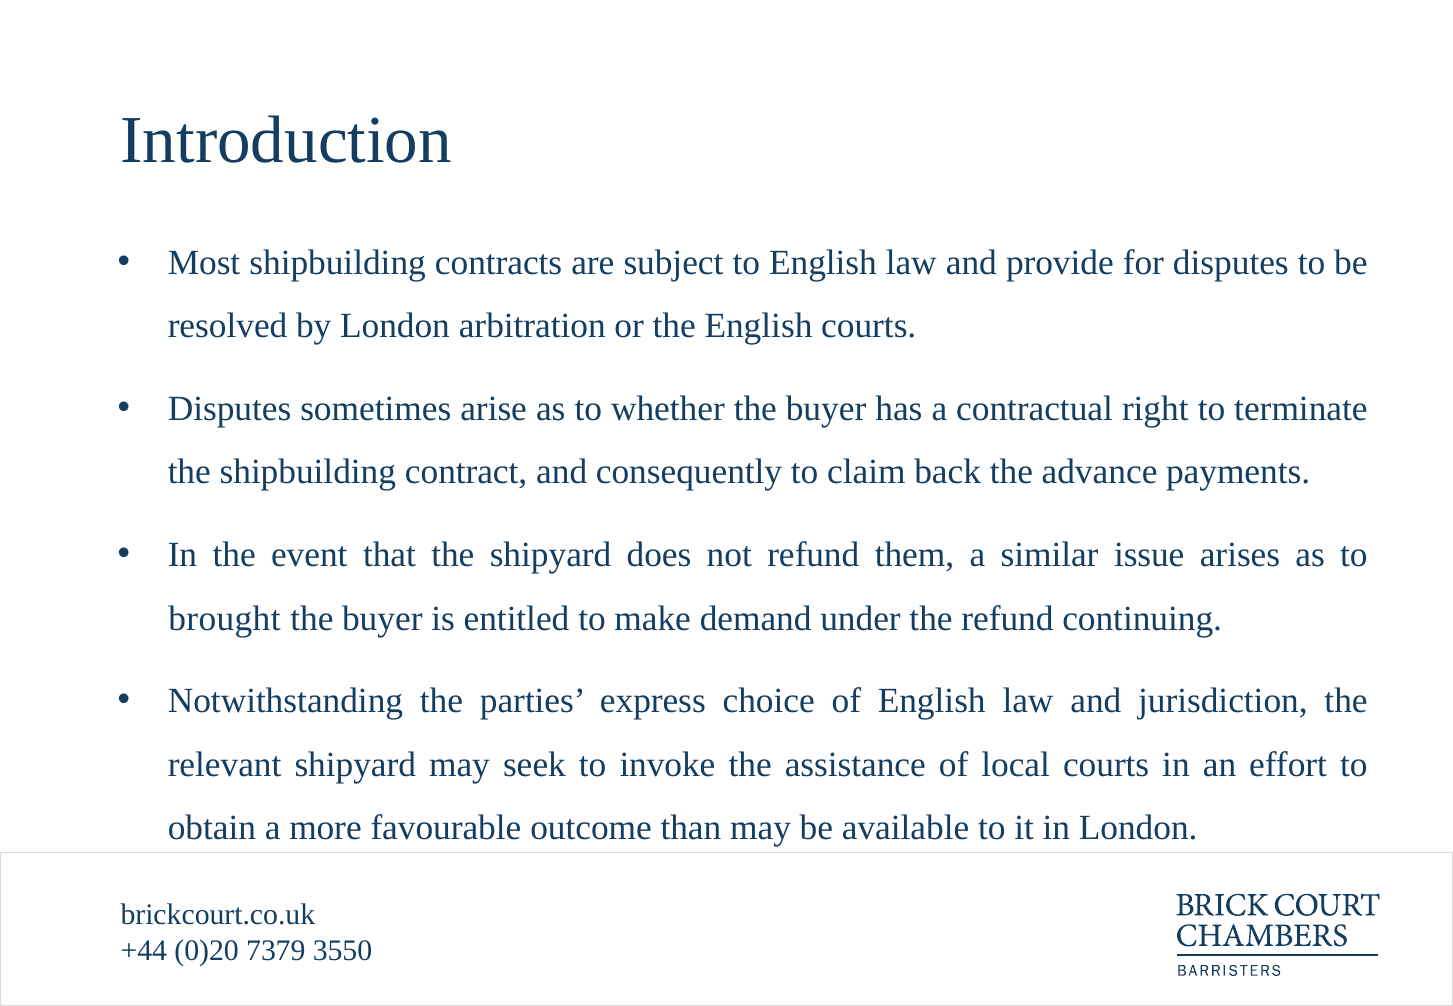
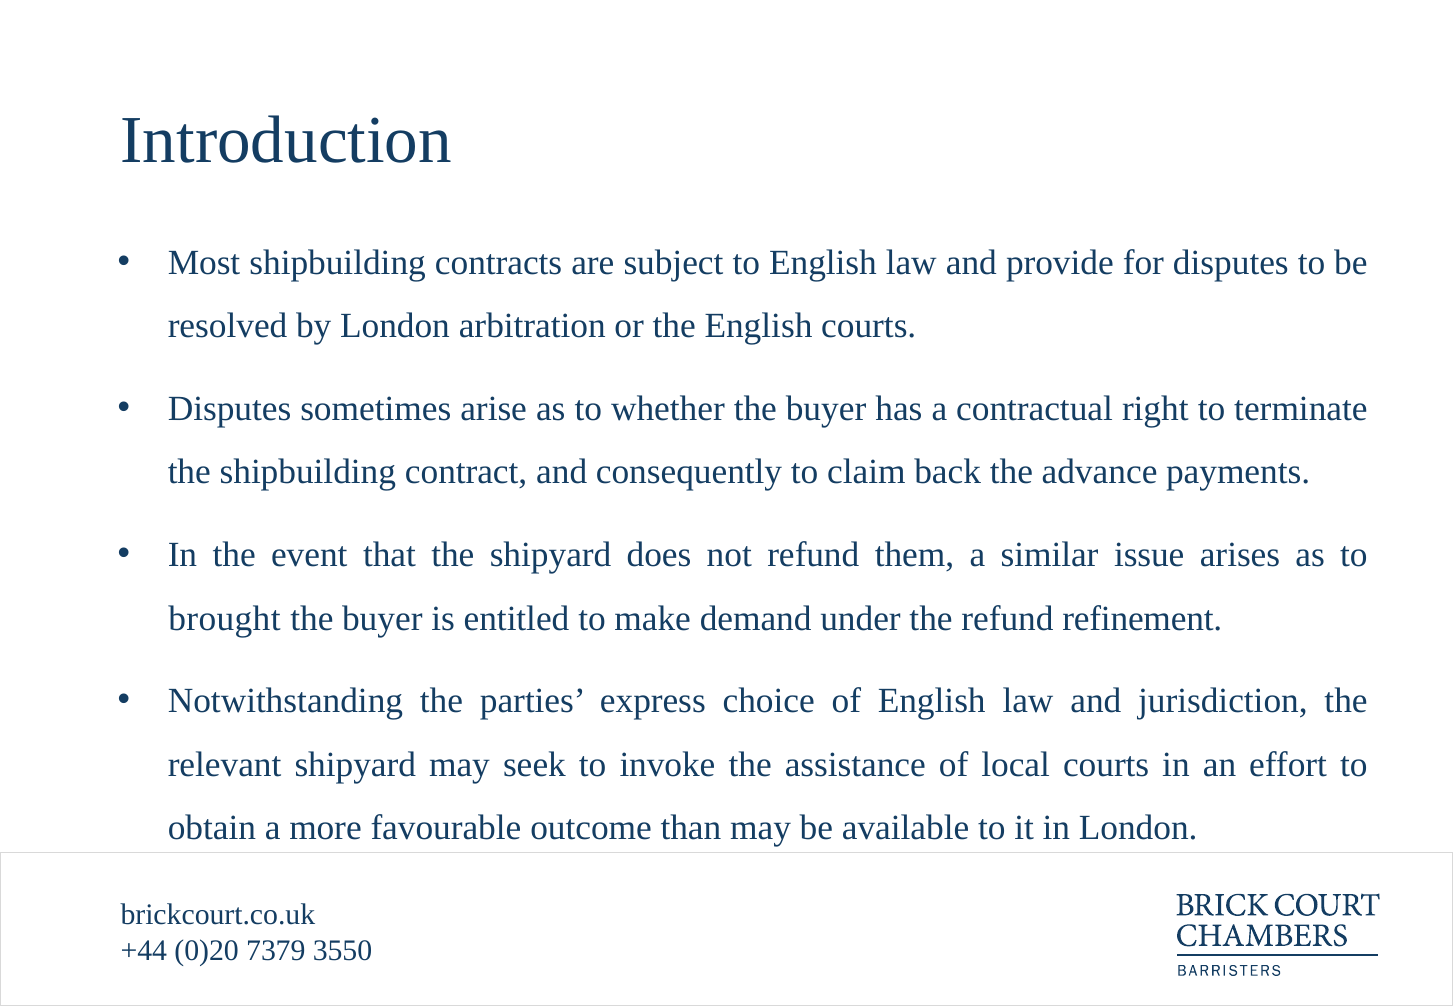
continuing: continuing -> refinement
